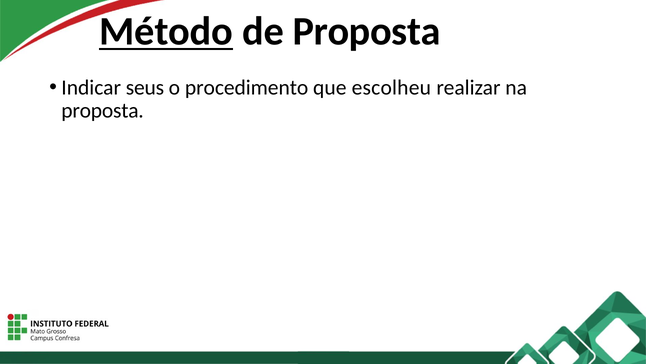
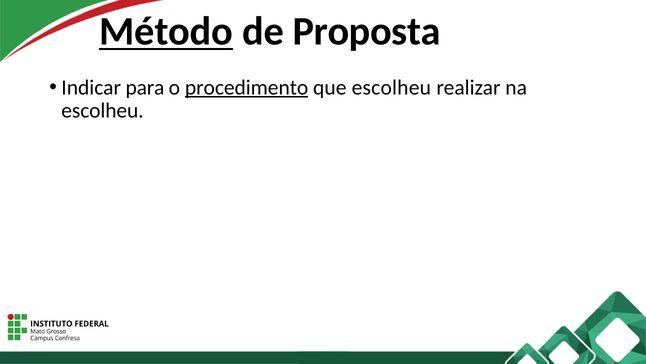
seus: seus -> para
procedimento underline: none -> present
proposta at (103, 111): proposta -> escolheu
